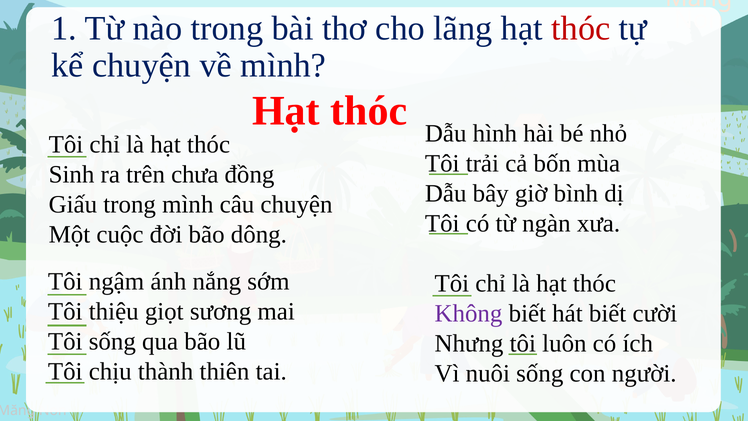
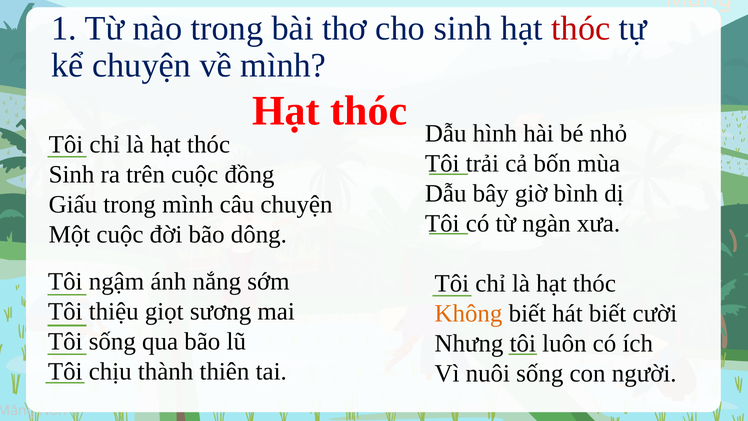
cho lãng: lãng -> sinh
trên chưa: chưa -> cuộc
Không colour: purple -> orange
